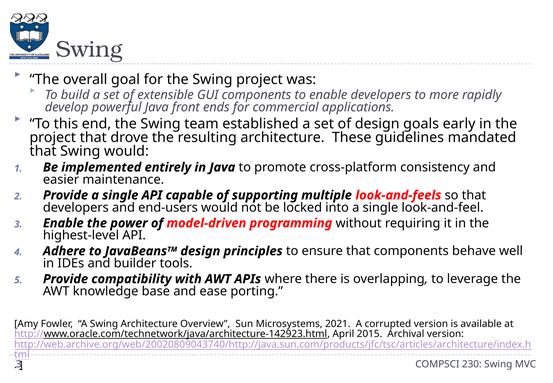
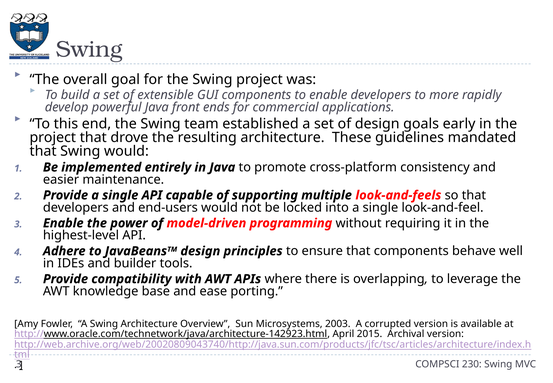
2021: 2021 -> 2003
